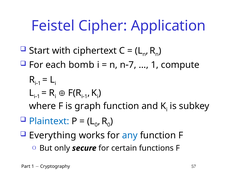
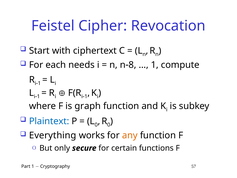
Application: Application -> Revocation
bomb: bomb -> needs
7: 7 -> 8
any colour: blue -> orange
